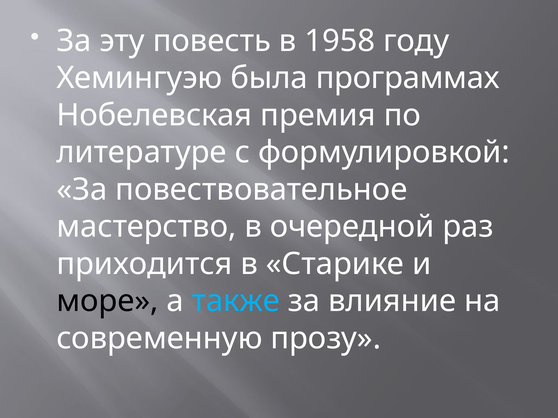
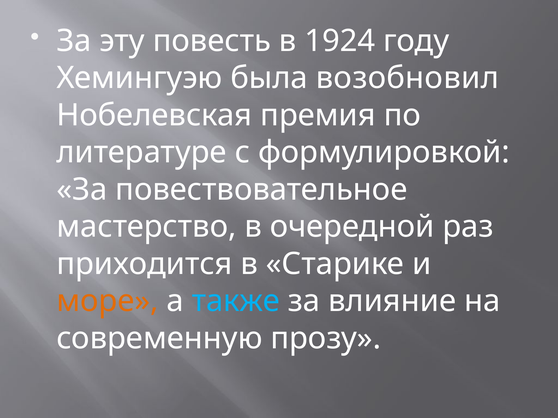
1958: 1958 -> 1924
программах: программах -> возобновил
море colour: black -> orange
